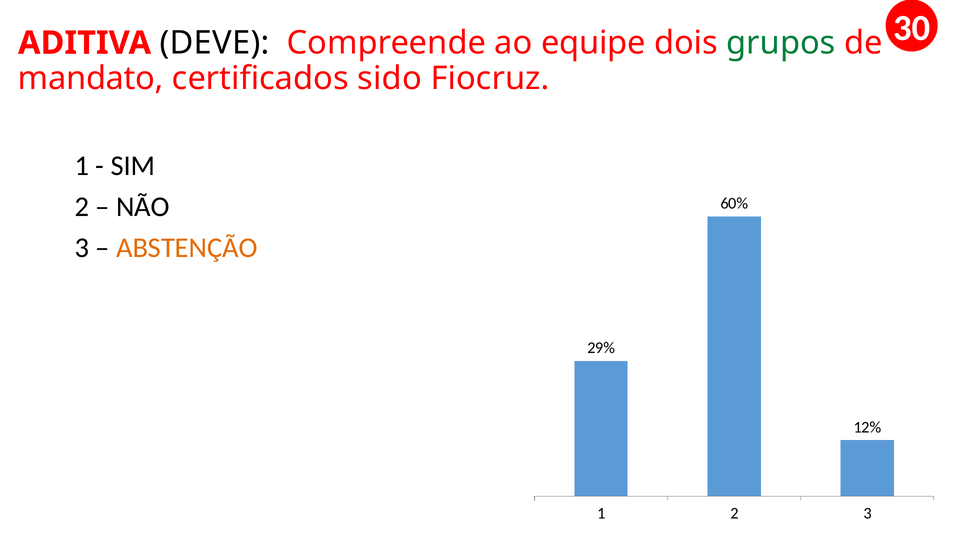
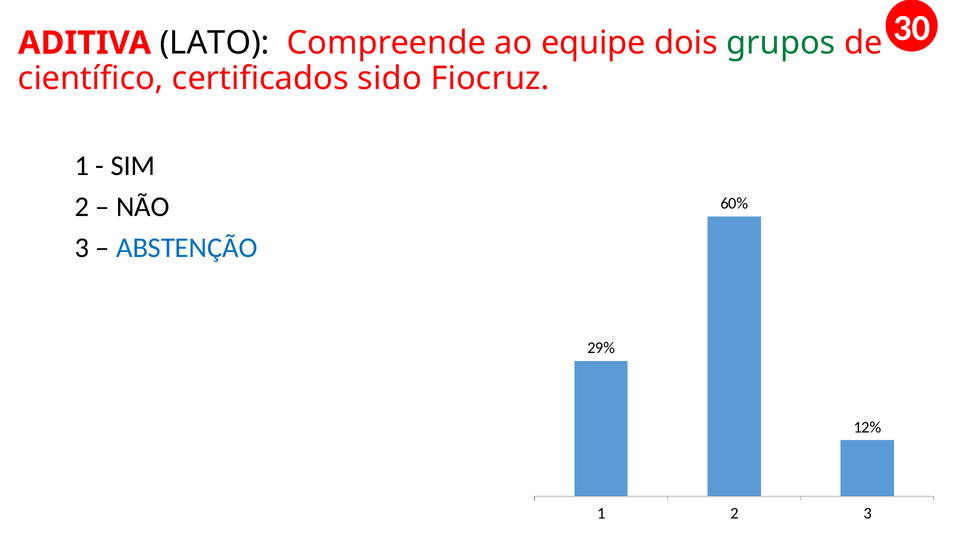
DEVE: DEVE -> LATO
mandato: mandato -> científico
ABSTENÇÃO colour: orange -> blue
